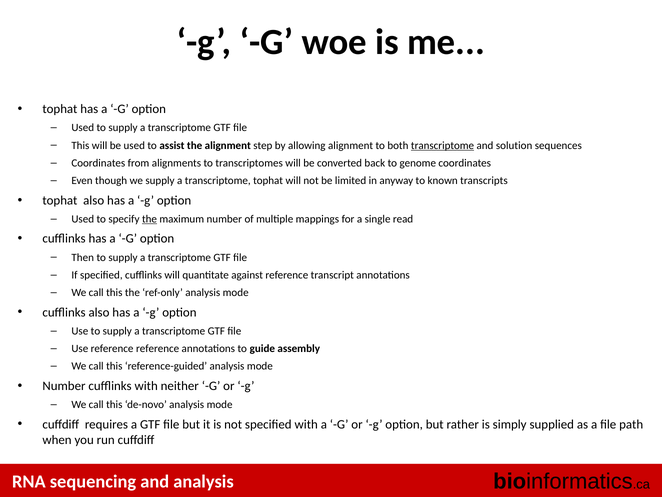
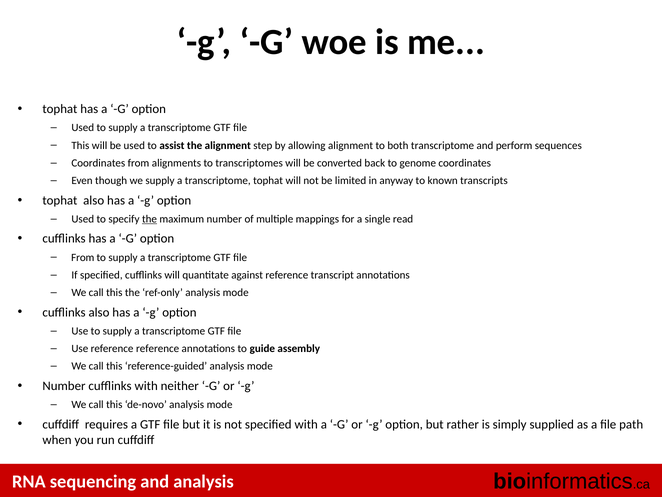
transcriptome at (443, 145) underline: present -> none
solution: solution -> perform
Then at (83, 257): Then -> From
